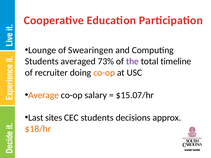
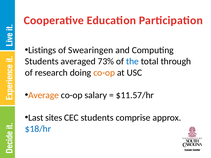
Lounge: Lounge -> Listings
the colour: purple -> blue
timeline: timeline -> through
recruiter: recruiter -> research
$15.07/hr: $15.07/hr -> $11.57/hr
decisions: decisions -> comprise
$18/hr colour: orange -> blue
